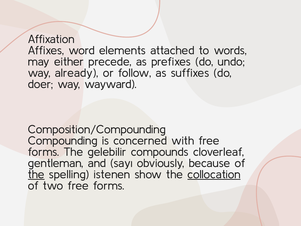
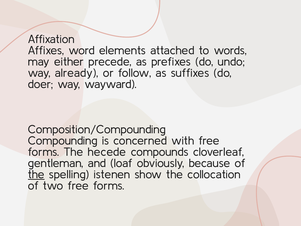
gelebilir: gelebilir -> hecede
sayı: sayı -> loaf
collocation underline: present -> none
